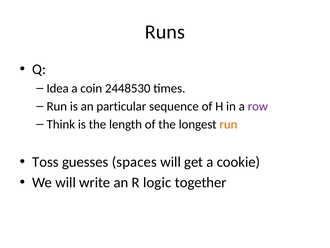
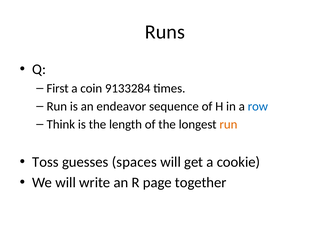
Idea: Idea -> First
2448530: 2448530 -> 9133284
particular: particular -> endeavor
row colour: purple -> blue
logic: logic -> page
